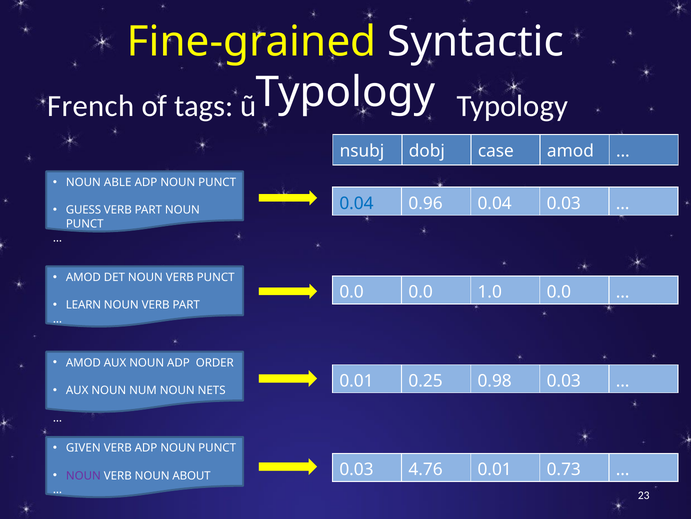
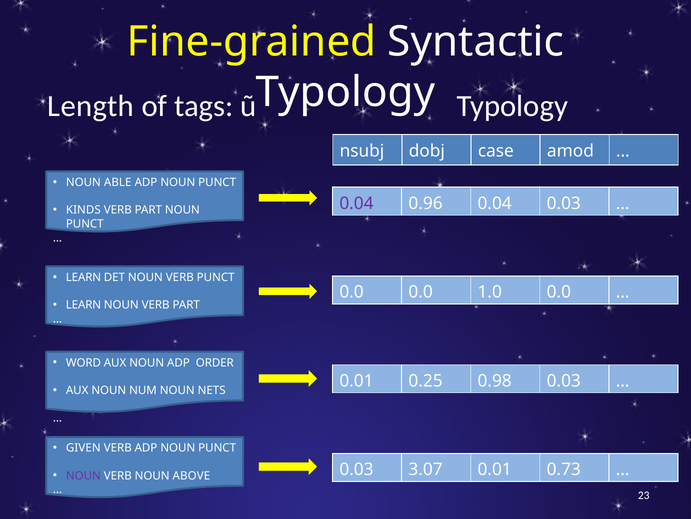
French: French -> Length
0.04 at (356, 203) colour: blue -> purple
GUESS: GUESS -> KINDS
AMOD at (83, 277): AMOD -> LEARN
AMOD at (83, 362): AMOD -> WORD
4.76: 4.76 -> 3.07
ABOUT: ABOUT -> ABOVE
